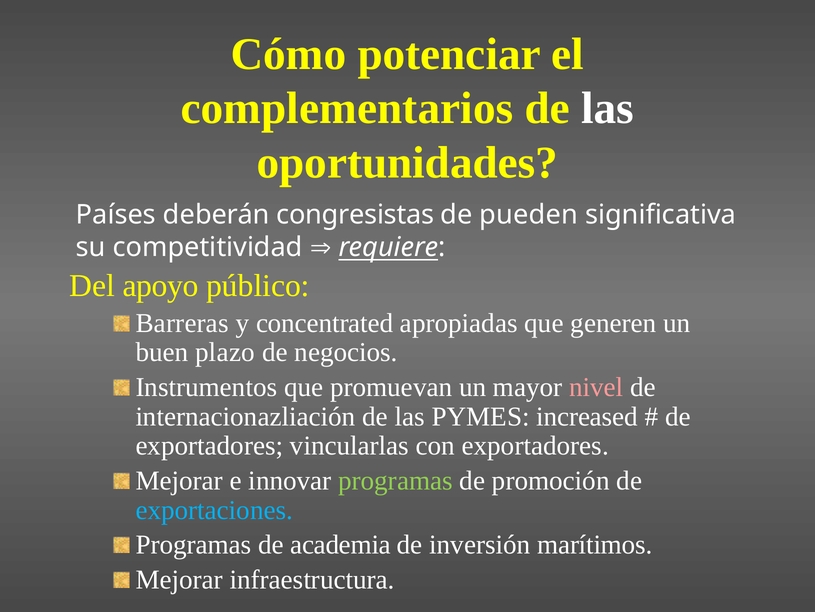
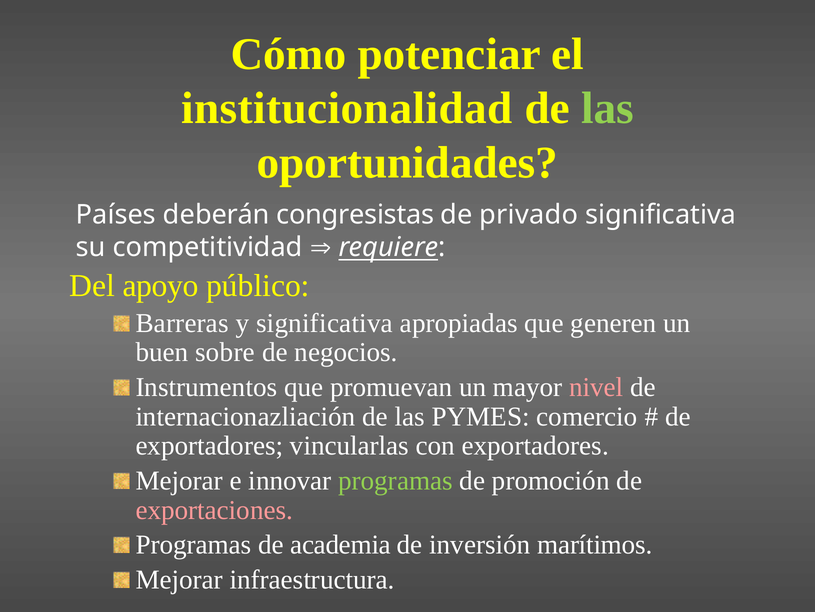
complementarios: complementarios -> institucionalidad
las at (608, 108) colour: white -> light green
pueden: pueden -> privado
y concentrated: concentrated -> significativa
plazo: plazo -> sobre
increased: increased -> comercio
exportaciones colour: light blue -> pink
